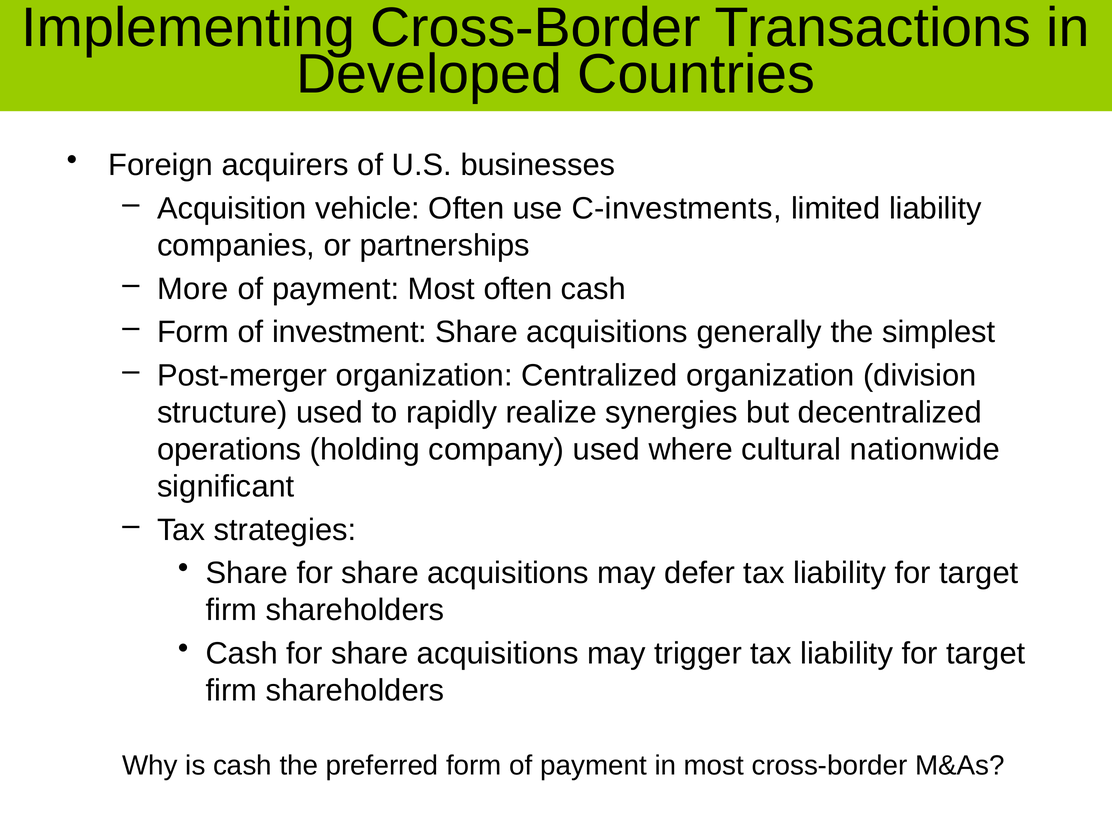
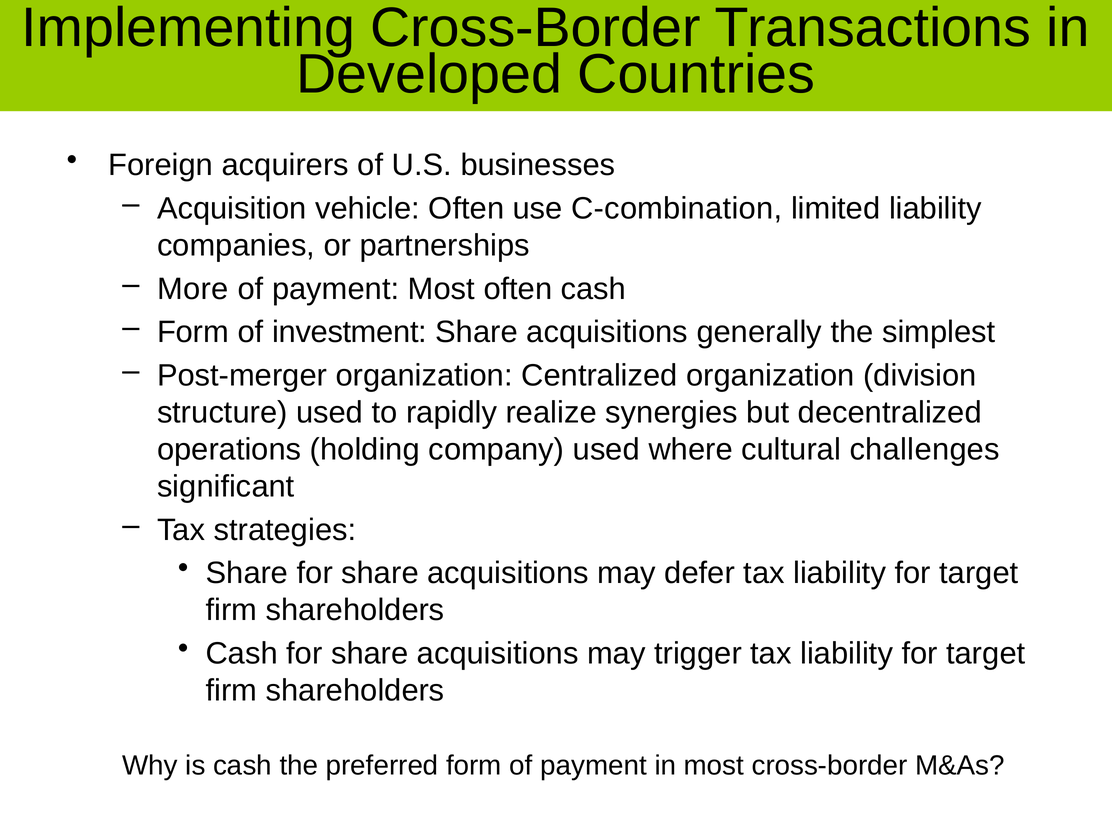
C-investments: C-investments -> C-combination
nationwide: nationwide -> challenges
